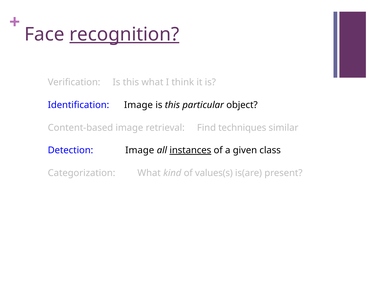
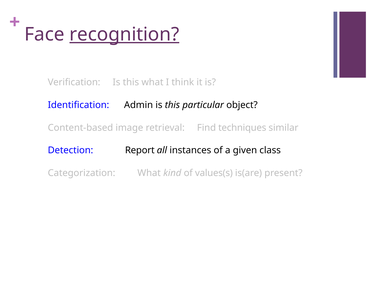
Identification Image: Image -> Admin
Detection Image: Image -> Report
instances underline: present -> none
